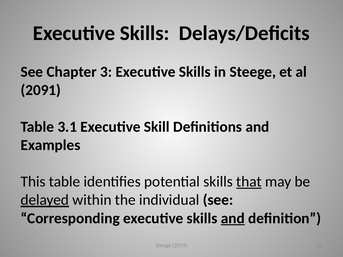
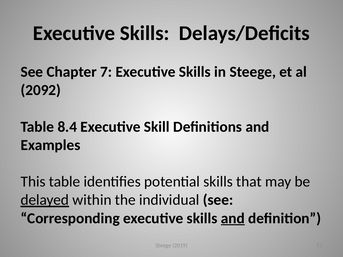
3: 3 -> 7
2091: 2091 -> 2092
3.1: 3.1 -> 8.4
that underline: present -> none
